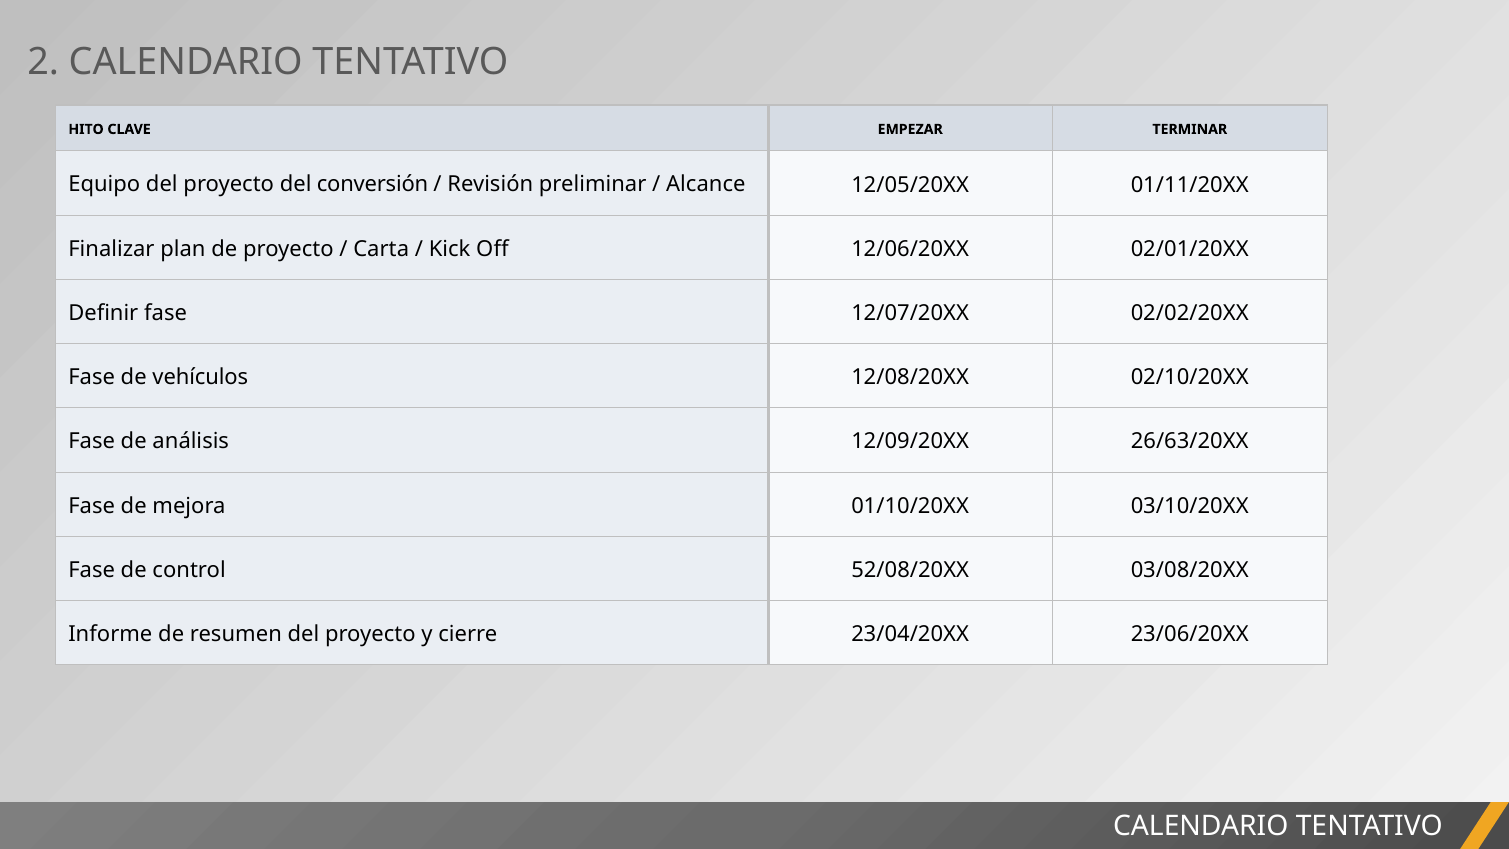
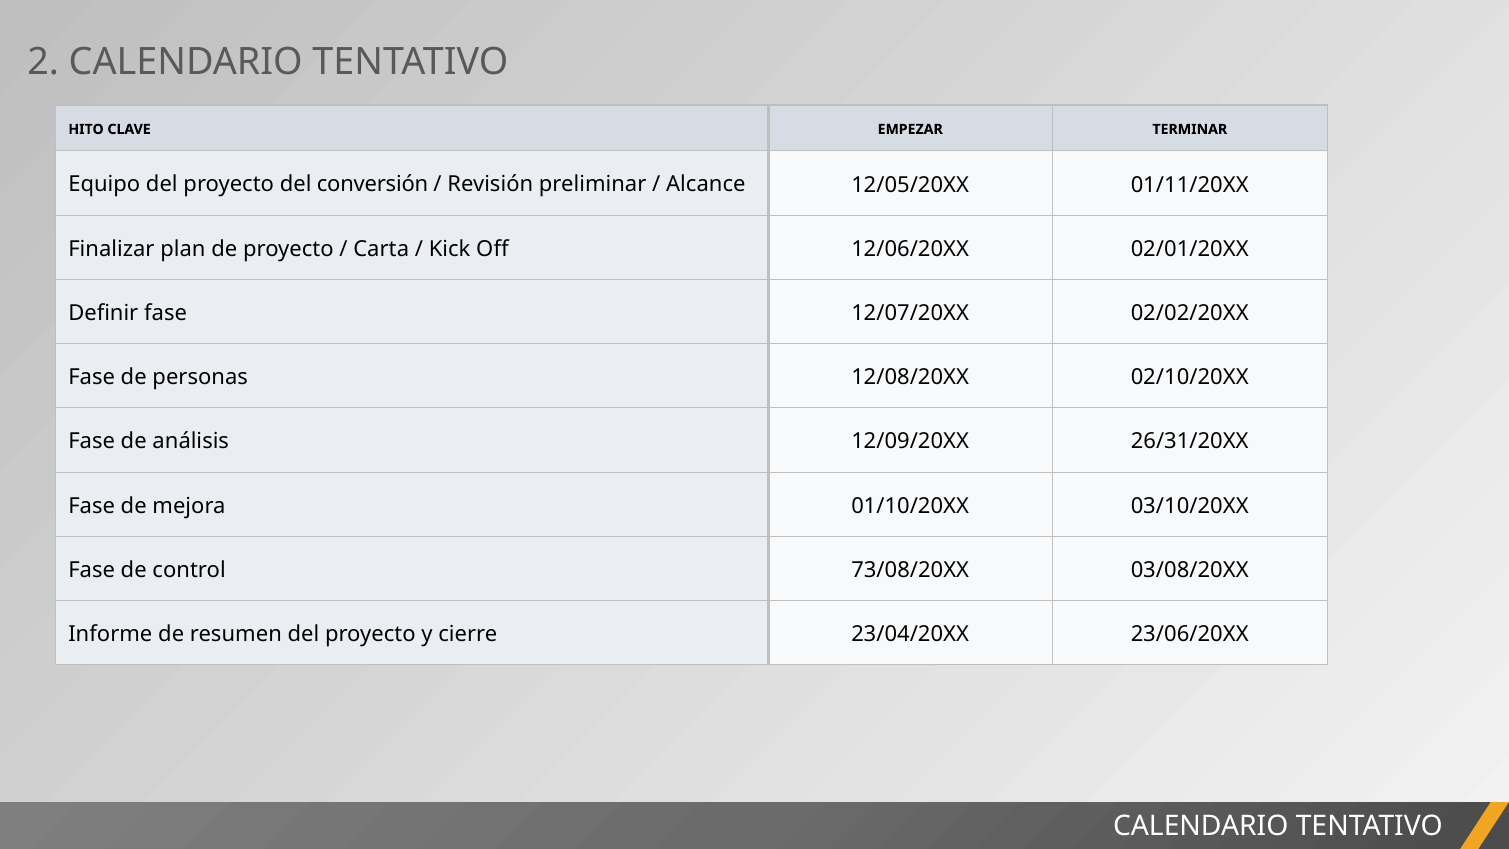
vehículos: vehículos -> personas
26/63/20XX: 26/63/20XX -> 26/31/20XX
52/08/20XX: 52/08/20XX -> 73/08/20XX
